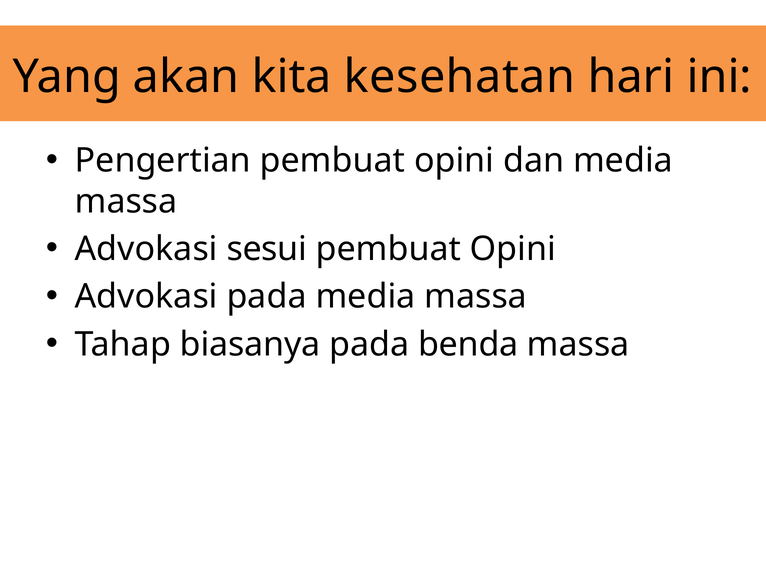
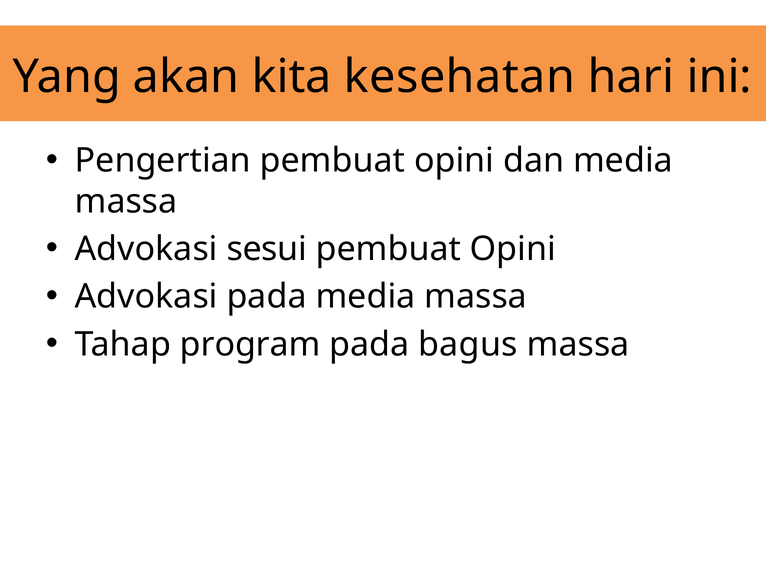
biasanya: biasanya -> program
benda: benda -> bagus
